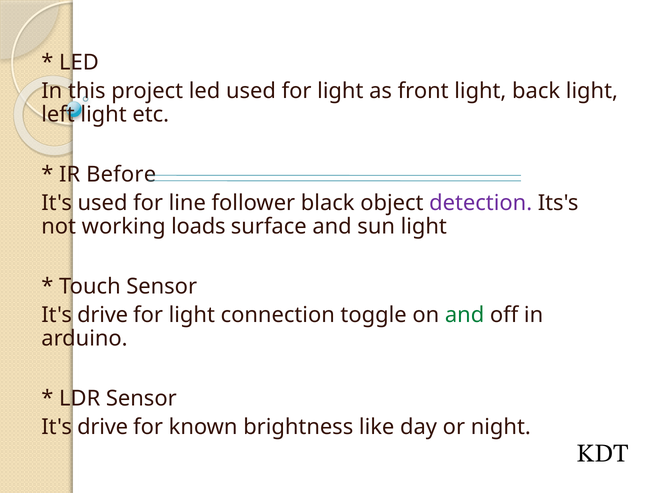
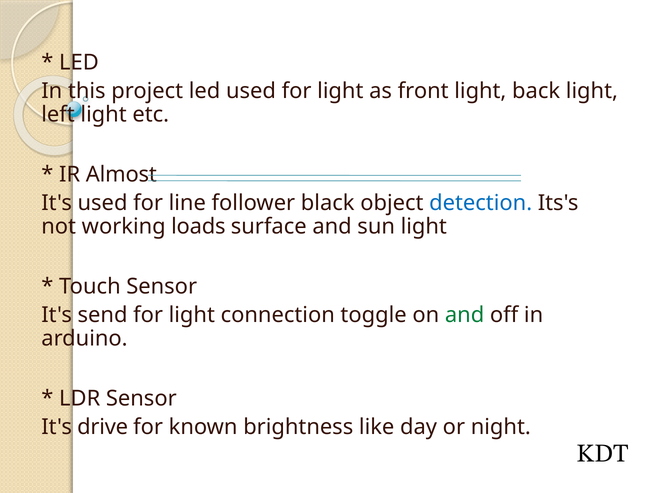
Before: Before -> Almost
detection colour: purple -> blue
drive at (103, 315): drive -> send
